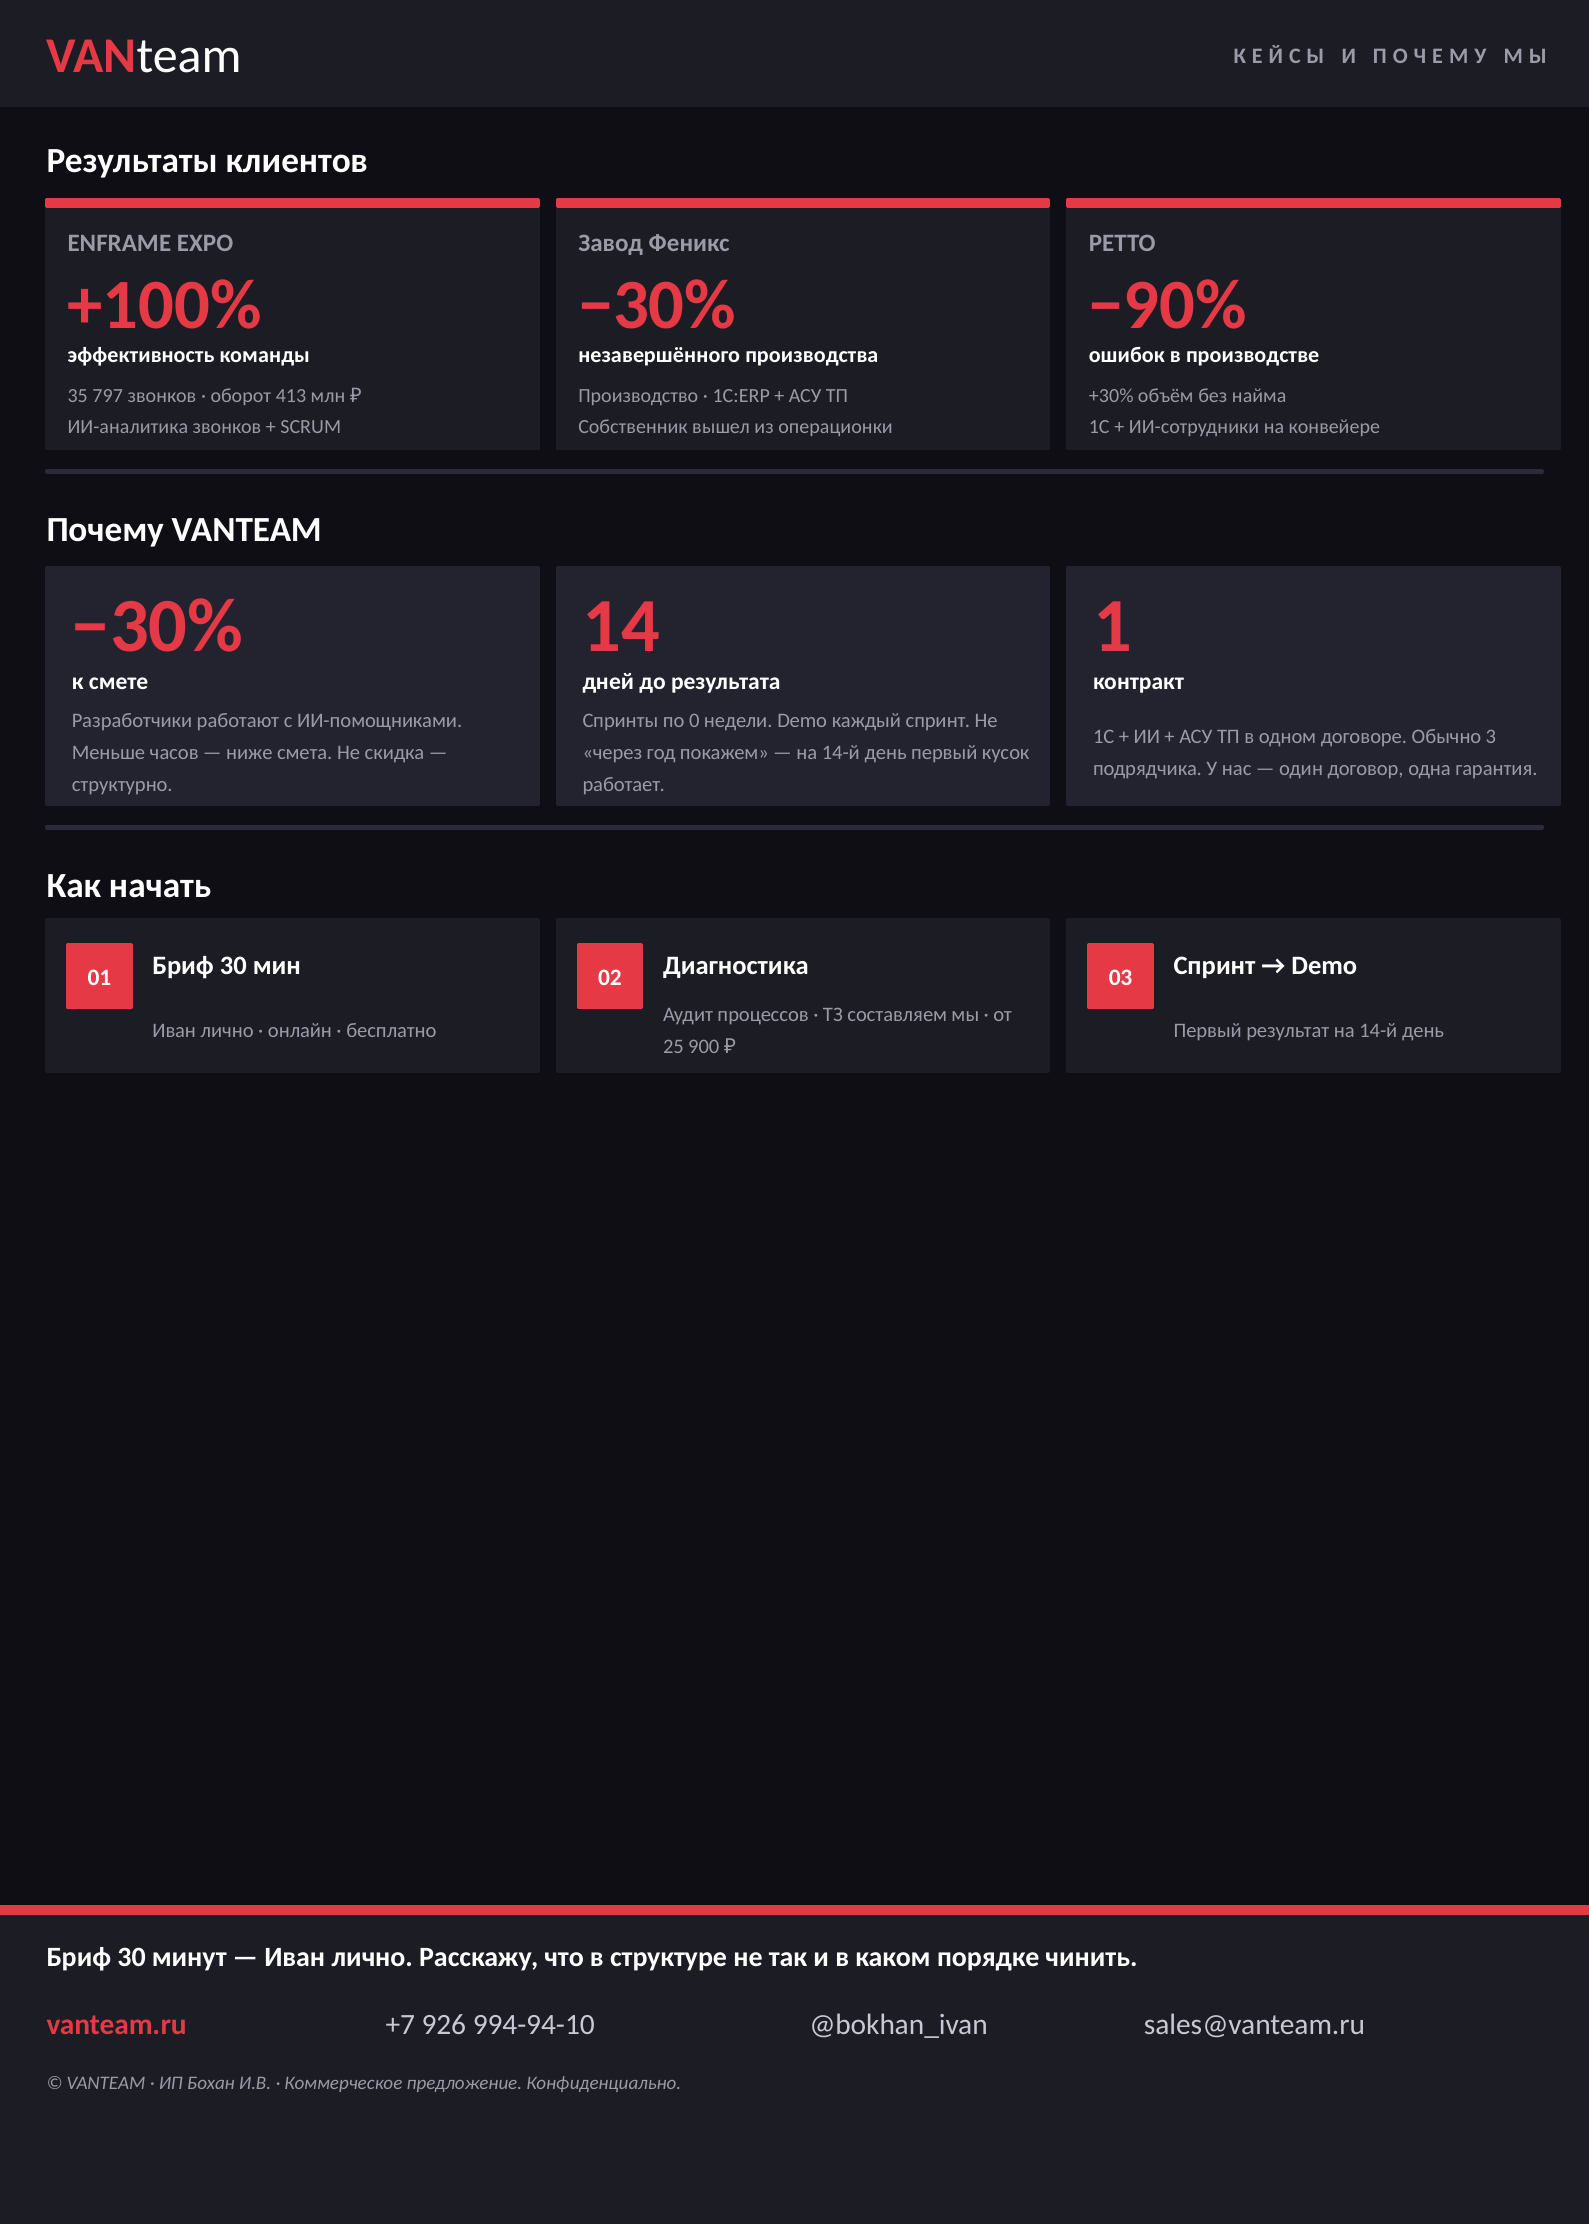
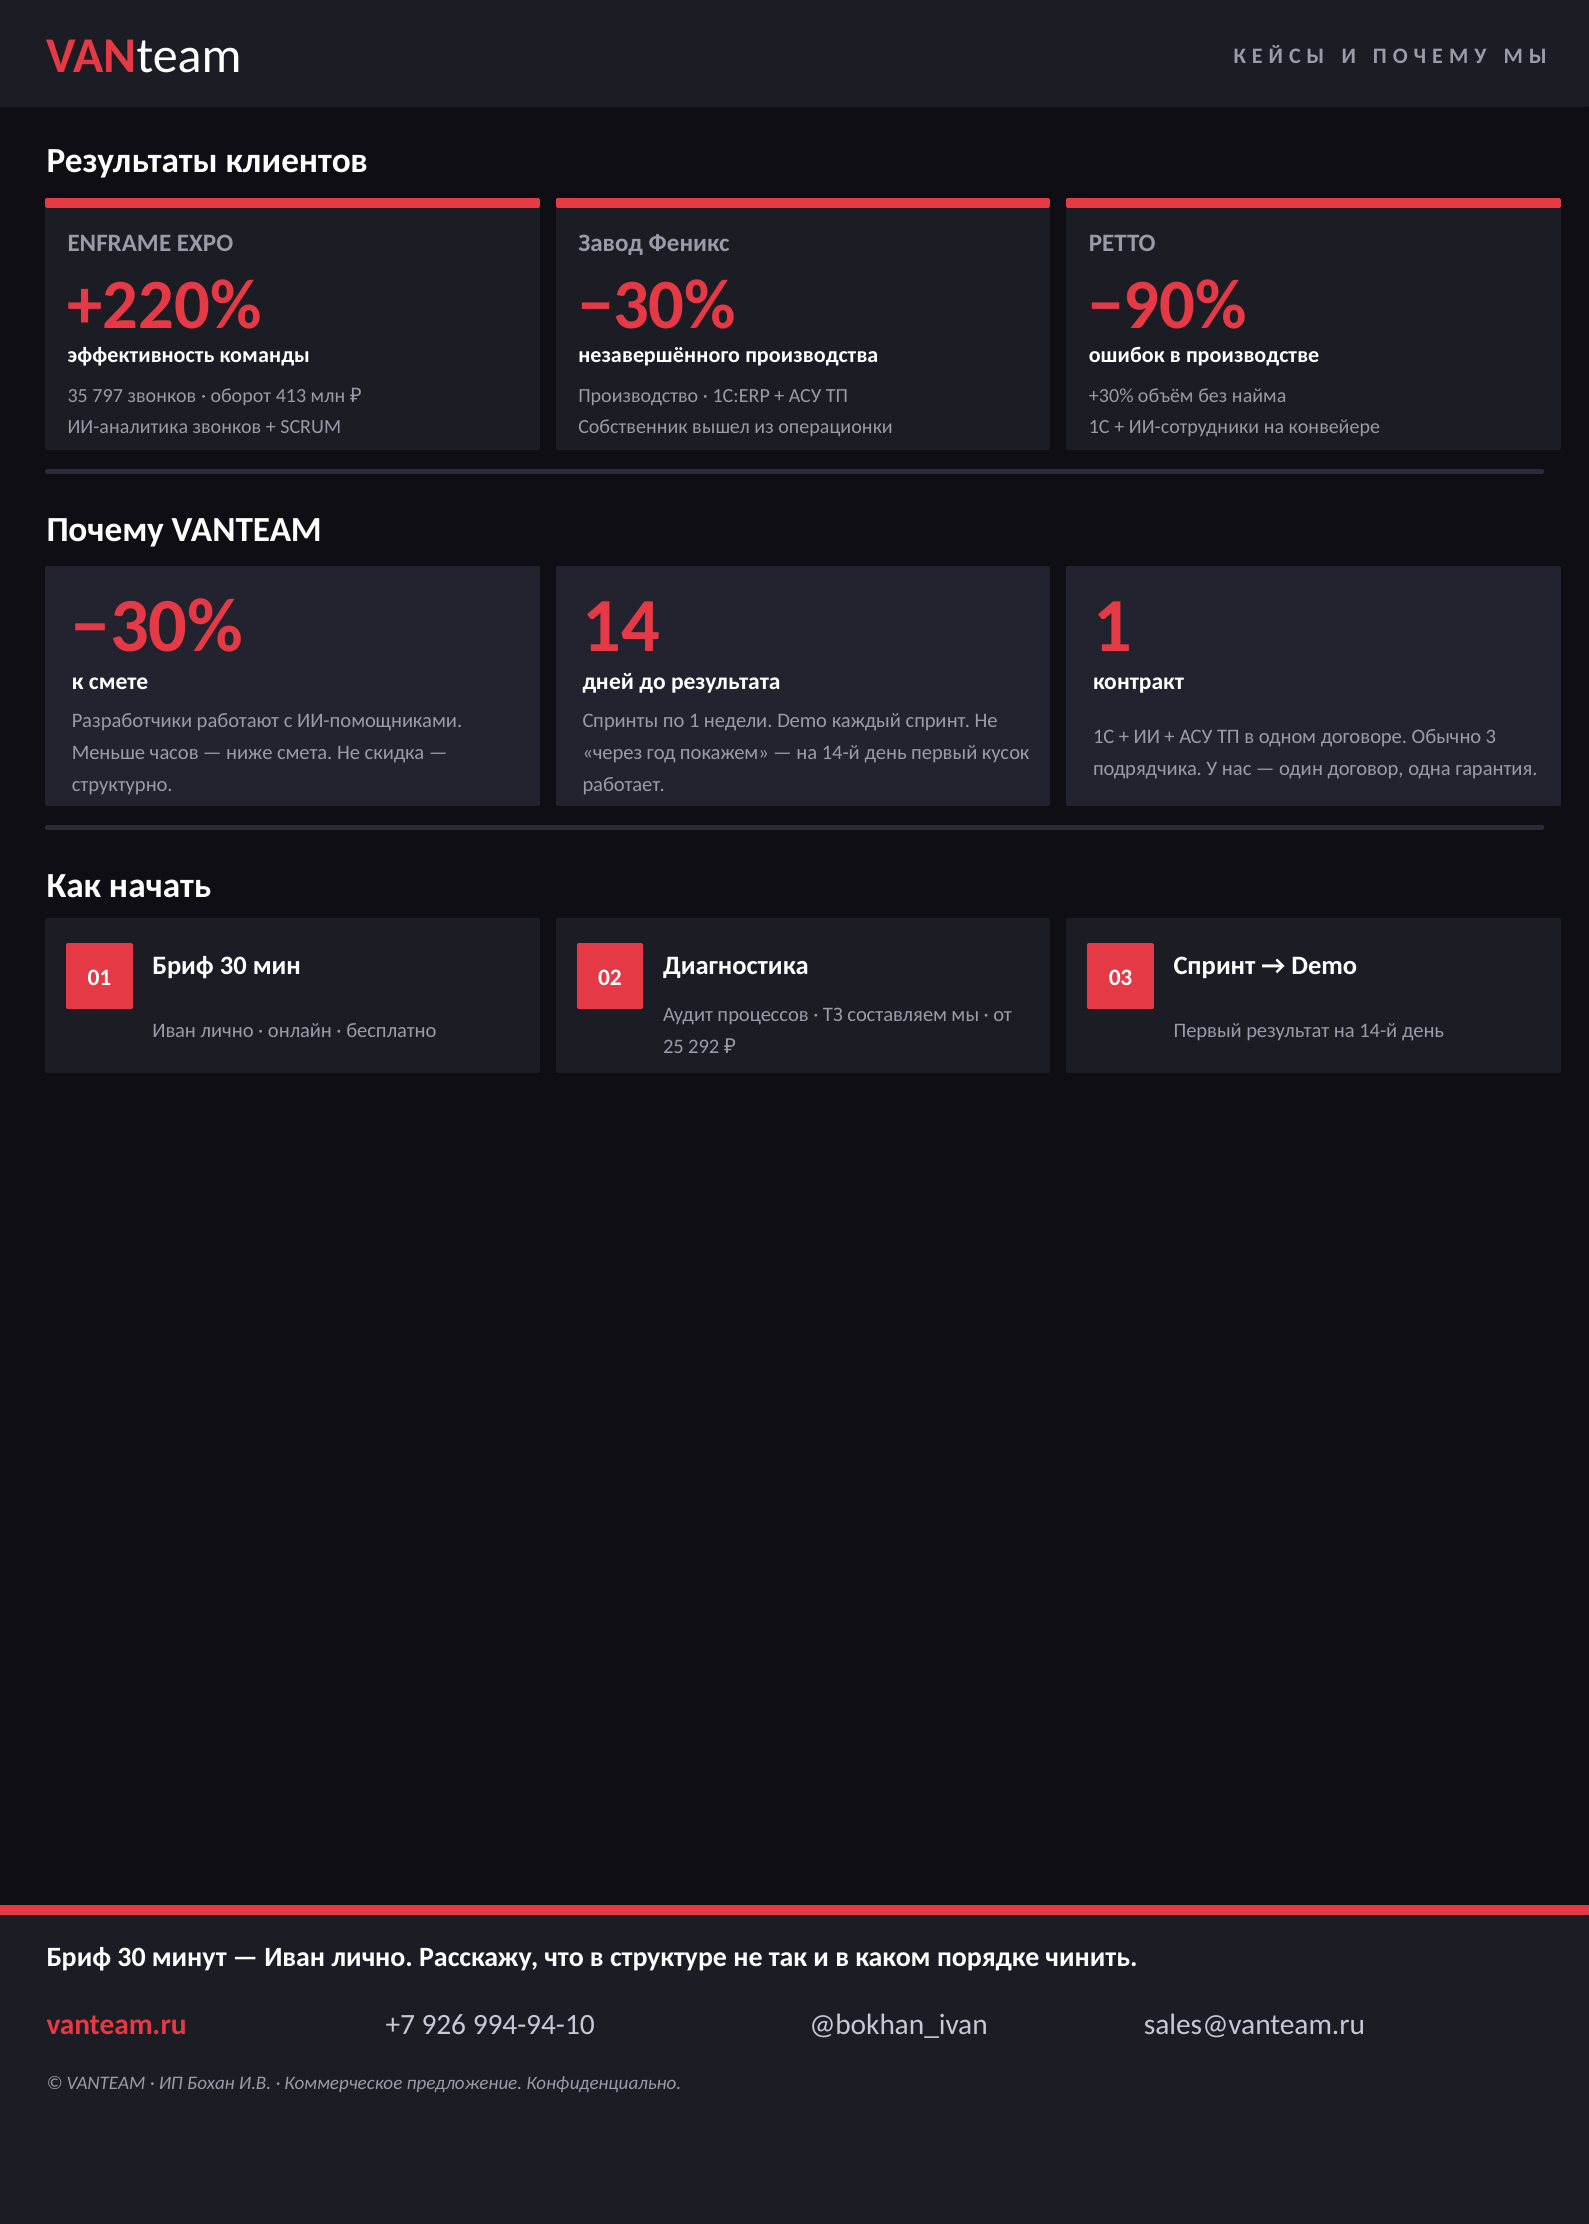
+100%: +100% -> +220%
по 0: 0 -> 1
900: 900 -> 292
